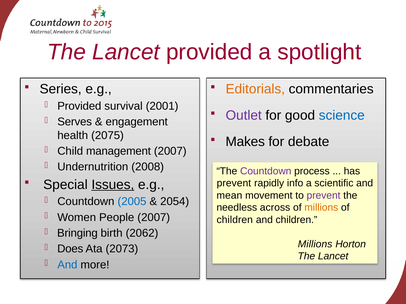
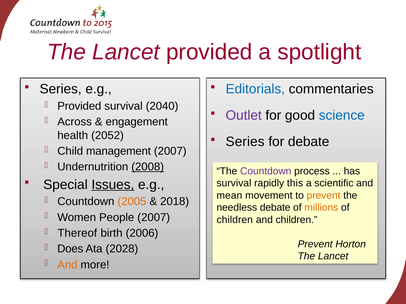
Editorials colour: orange -> blue
2001: 2001 -> 2040
Serves: Serves -> Across
2075: 2075 -> 2052
Makes at (245, 142): Makes -> Series
2008 underline: none -> present
prevent at (234, 184): prevent -> survival
info: info -> this
prevent at (324, 196) colour: purple -> orange
2005 colour: blue -> orange
2054: 2054 -> 2018
needless across: across -> debate
Bringing: Bringing -> Thereof
2062: 2062 -> 2006
Millions at (315, 244): Millions -> Prevent
2073: 2073 -> 2028
And at (67, 265) colour: blue -> orange
